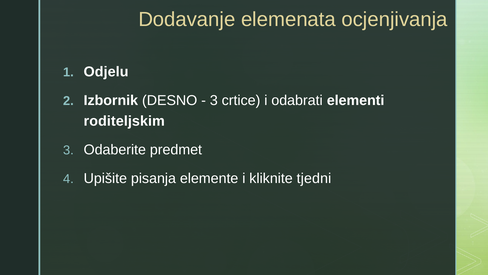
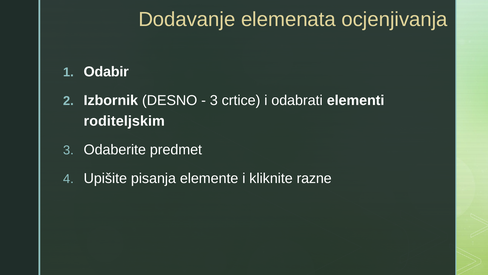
Odjelu: Odjelu -> Odabir
tjedni: tjedni -> razne
